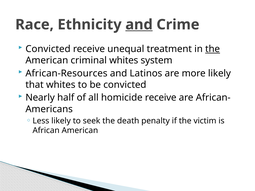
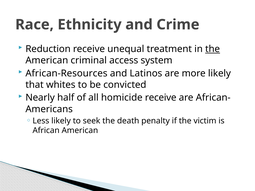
and at (139, 25) underline: present -> none
Convicted at (48, 49): Convicted -> Reduction
criminal whites: whites -> access
